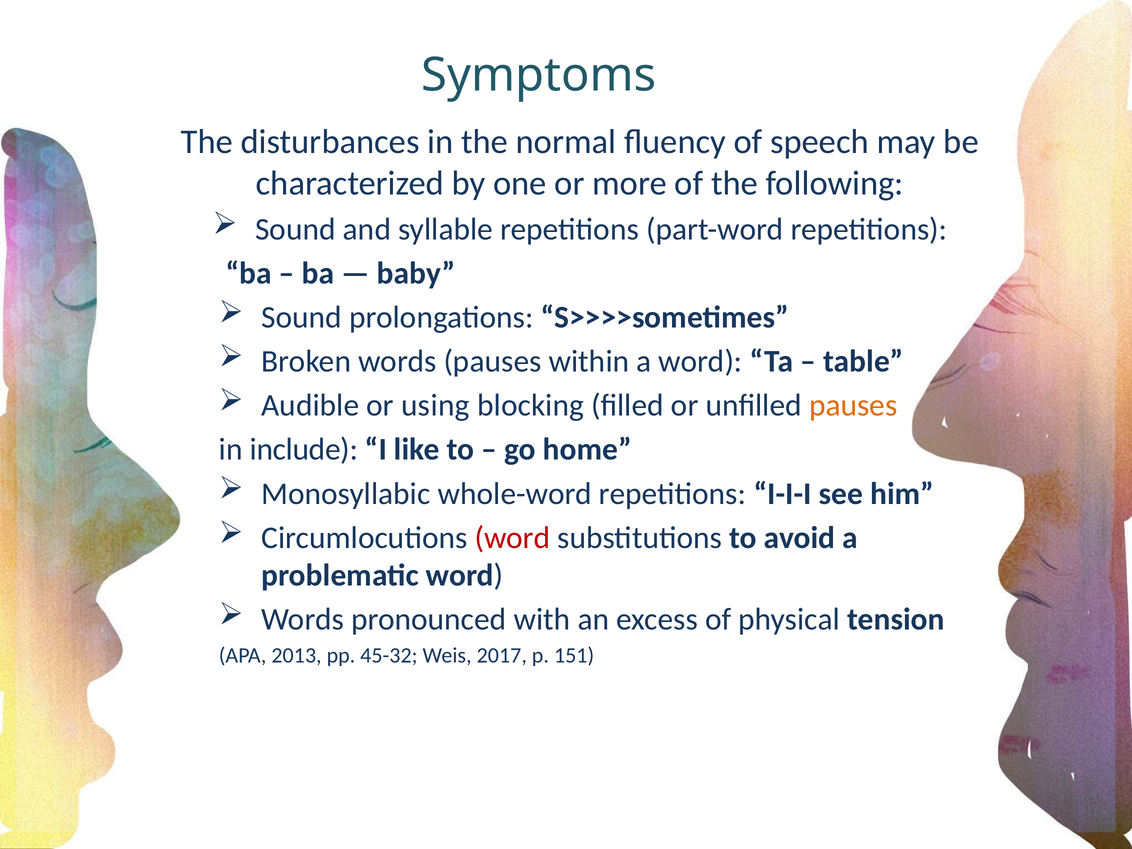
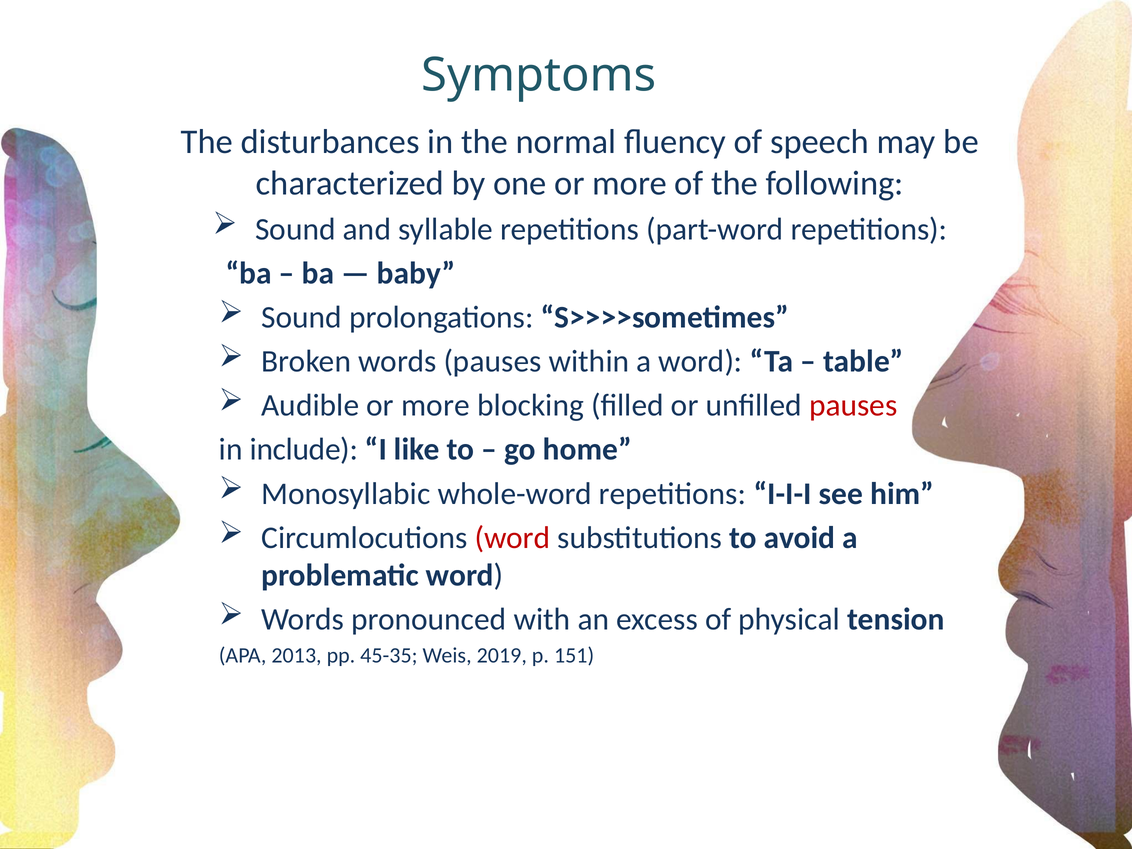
Audible or using: using -> more
pauses at (853, 405) colour: orange -> red
45-32: 45-32 -> 45-35
2017: 2017 -> 2019
